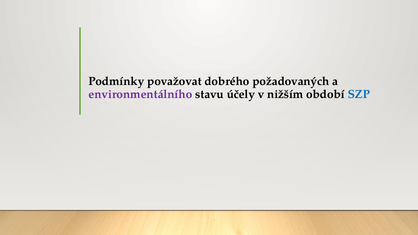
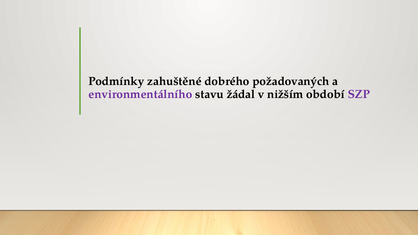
považovat: považovat -> zahuštěné
účely: účely -> žádal
SZP colour: blue -> purple
